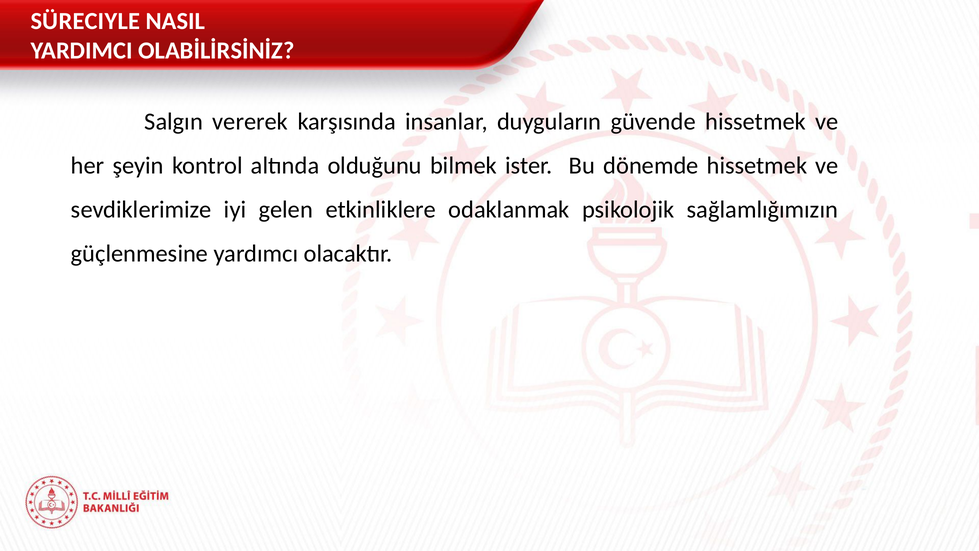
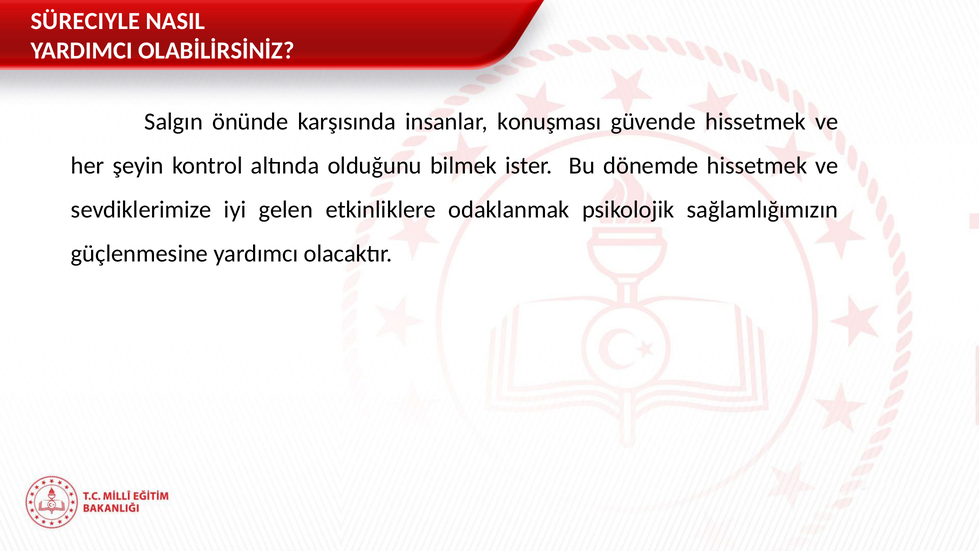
vererek: vererek -> önünde
duyguların: duyguların -> konuşması
